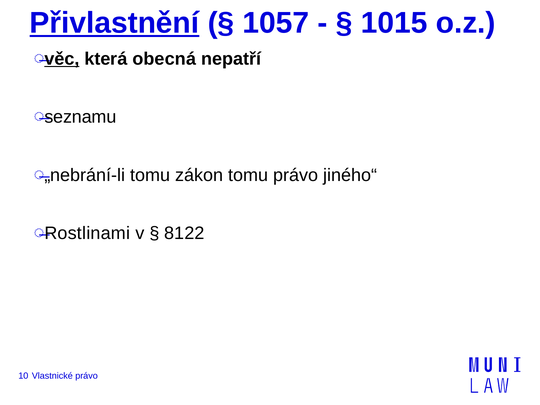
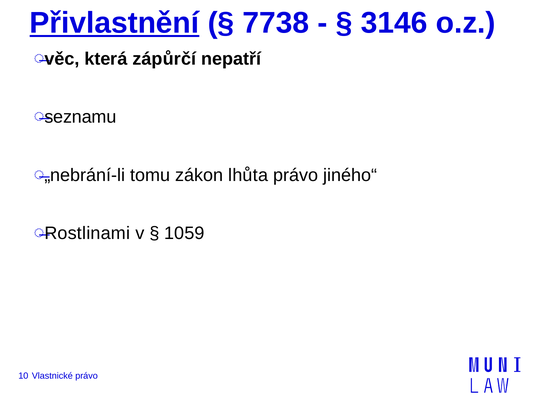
1057: 1057 -> 7738
1015: 1015 -> 3146
věc underline: present -> none
obecná: obecná -> zápůrčí
zákon tomu: tomu -> lhůta
8122: 8122 -> 1059
